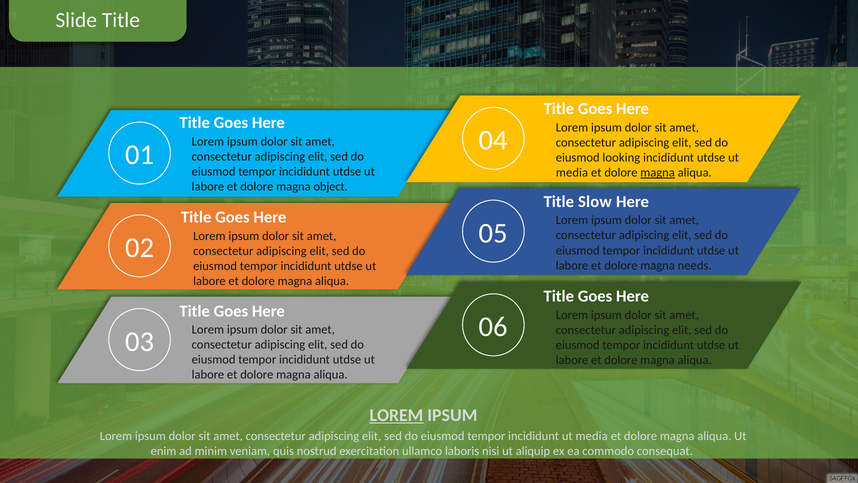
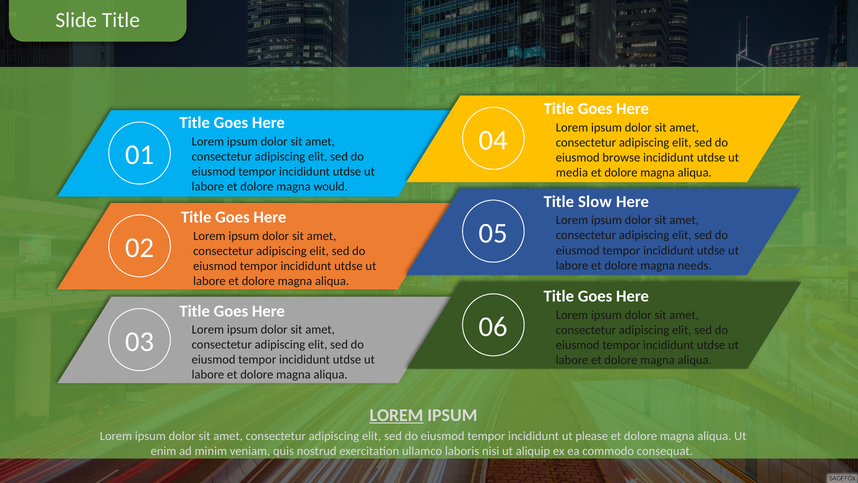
looking: looking -> browse
magna at (658, 172) underline: present -> none
object: object -> would
incididunt ut media: media -> please
